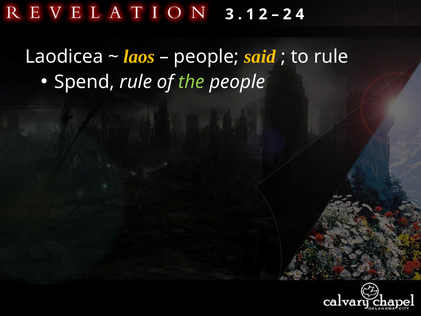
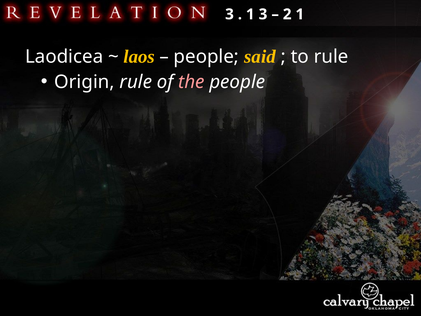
1 2: 2 -> 3
2 4: 4 -> 1
Spend: Spend -> Origin
the colour: light green -> pink
